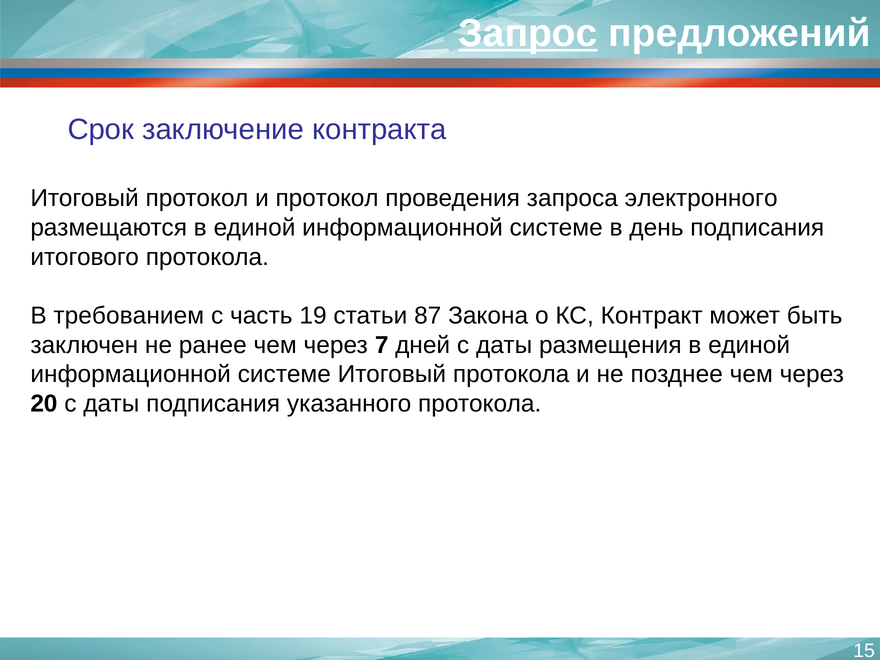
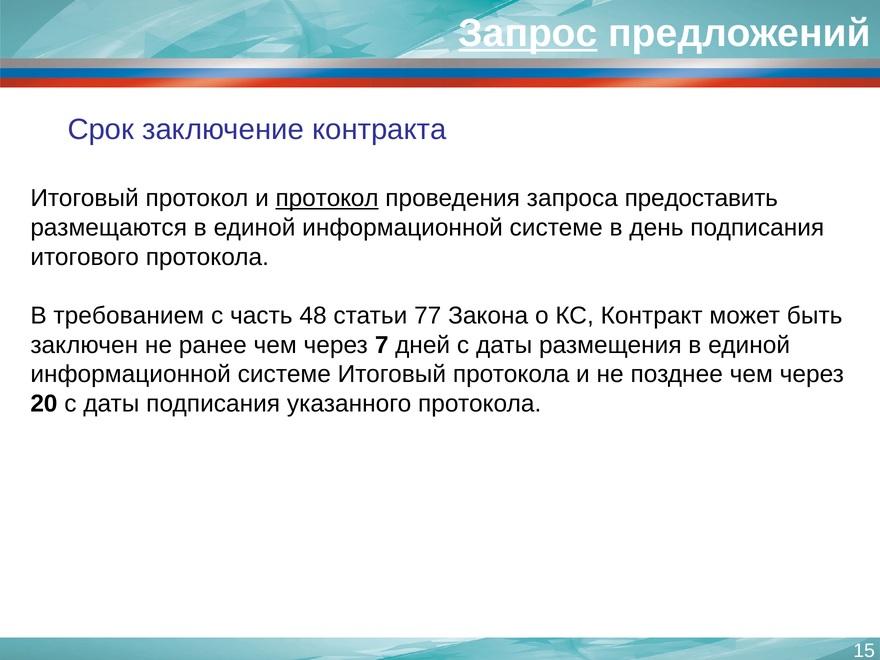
протокол at (327, 198) underline: none -> present
электронного: электронного -> предоставить
19: 19 -> 48
87: 87 -> 77
